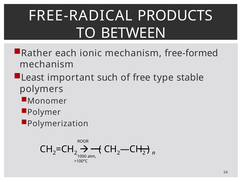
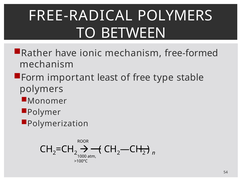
FREE-RADICAL PRODUCTS: PRODUCTS -> POLYMERS
each: each -> have
Least: Least -> Form
such: such -> least
